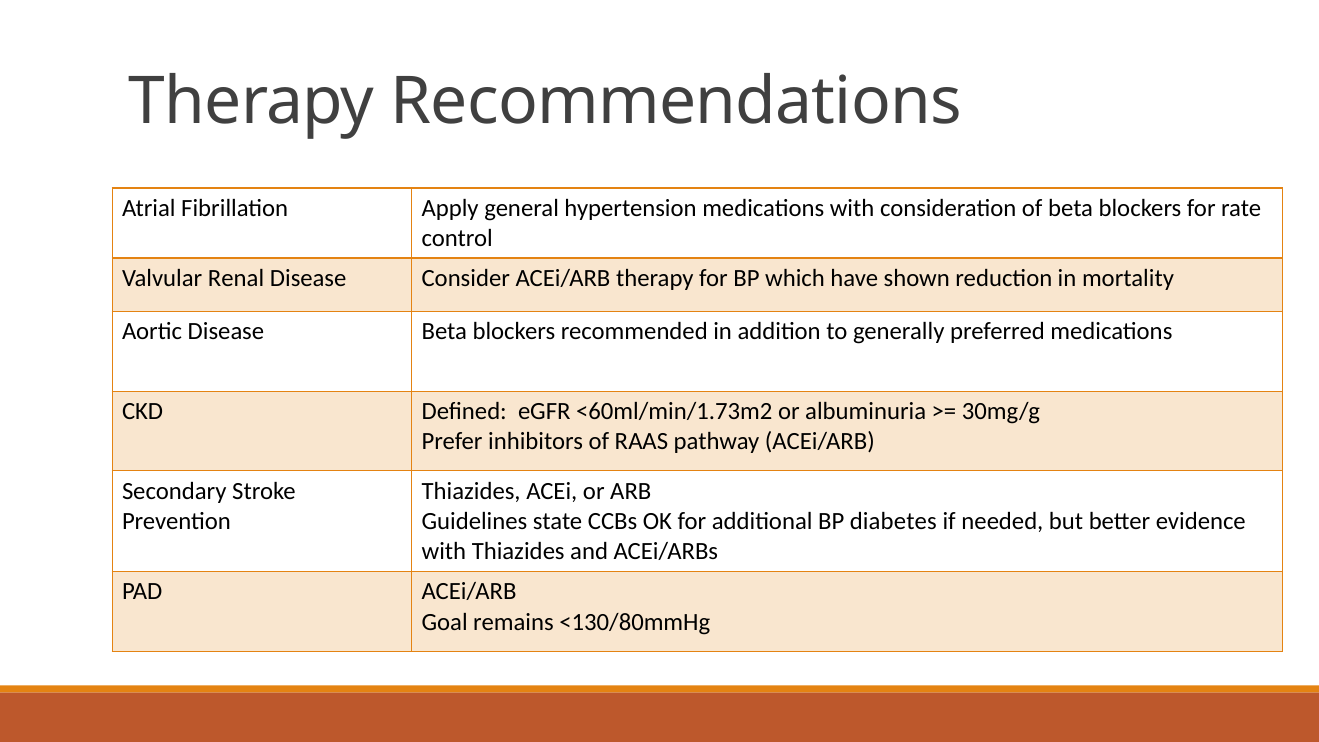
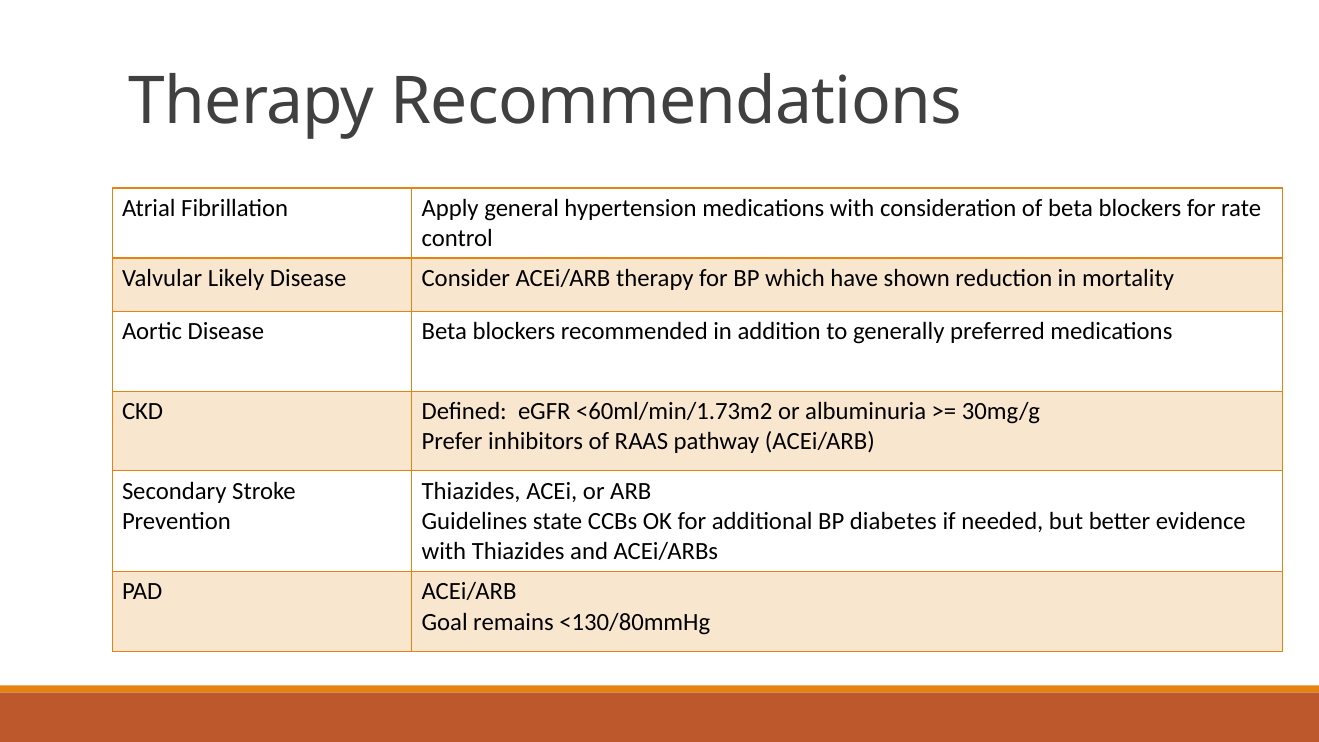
Renal: Renal -> Likely
